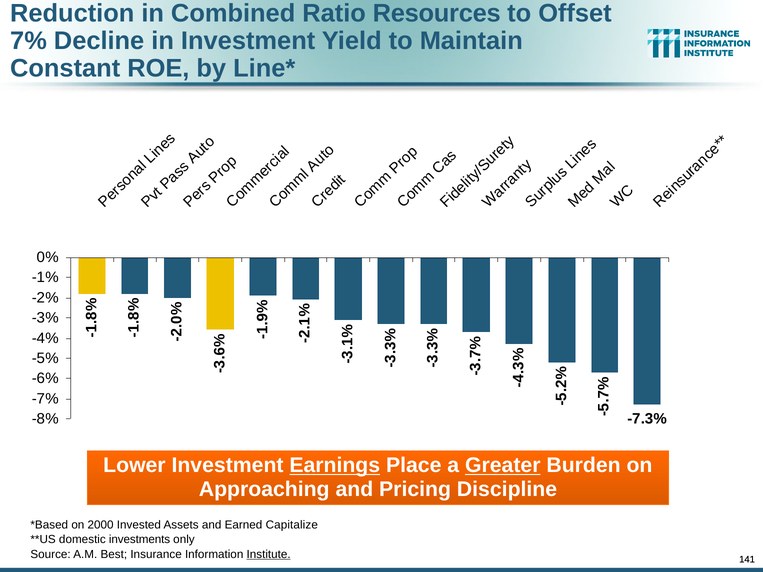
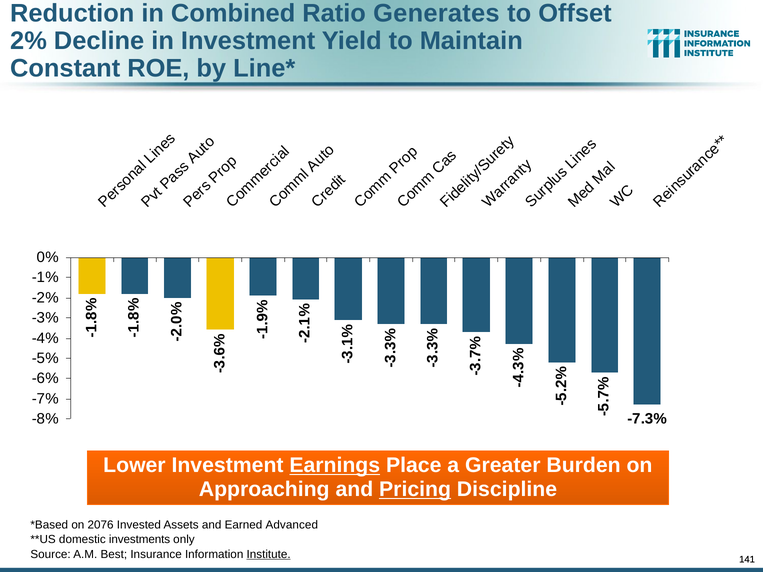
Resources: Resources -> Generates
7%: 7% -> 2%
Greater underline: present -> none
Pricing underline: none -> present
2000: 2000 -> 2076
Capitalize: Capitalize -> Advanced
